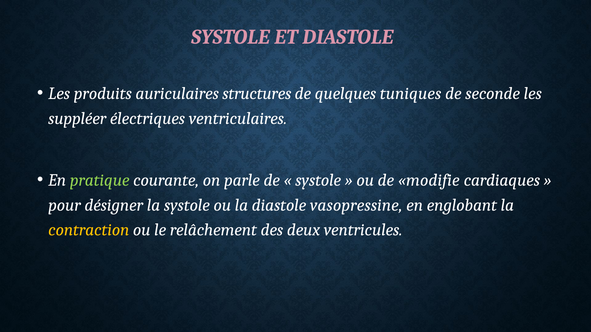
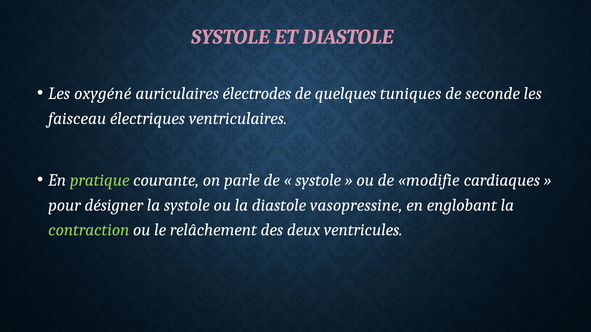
produits: produits -> oxygéné
structures: structures -> électrodes
suppléer: suppléer -> faisceau
contraction colour: yellow -> light green
